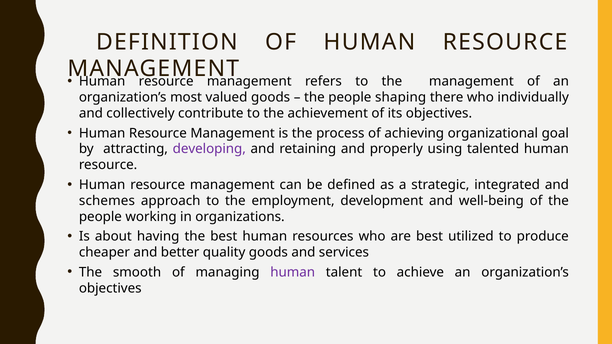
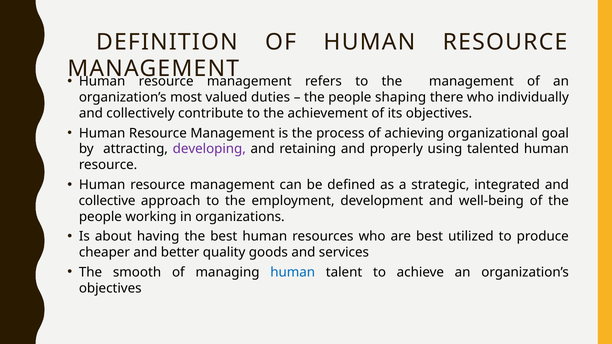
valued goods: goods -> duties
schemes: schemes -> collective
human at (293, 273) colour: purple -> blue
